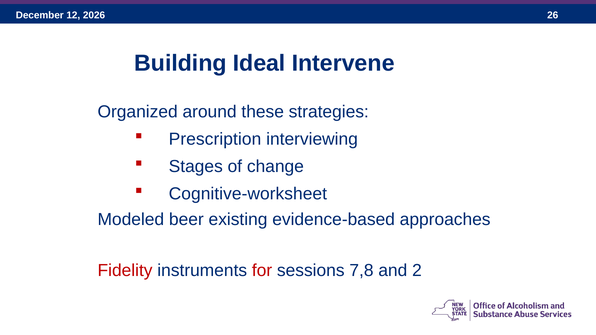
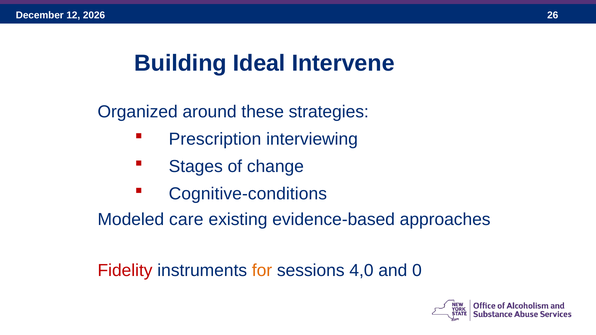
Cognitive-worksheet: Cognitive-worksheet -> Cognitive-conditions
beer: beer -> care
for colour: red -> orange
7,8: 7,8 -> 4,0
2: 2 -> 0
